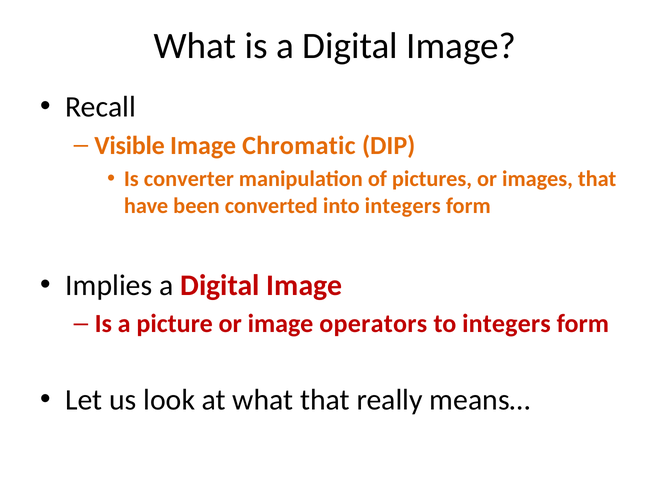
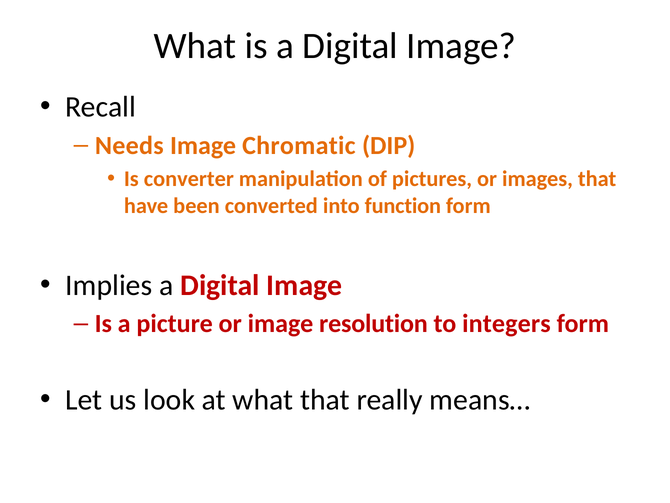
Visible: Visible -> Needs
into integers: integers -> function
operators: operators -> resolution
